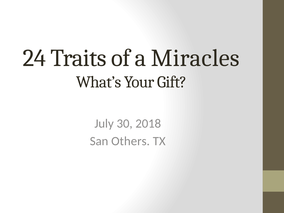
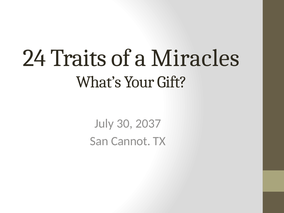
2018: 2018 -> 2037
Others: Others -> Cannot
